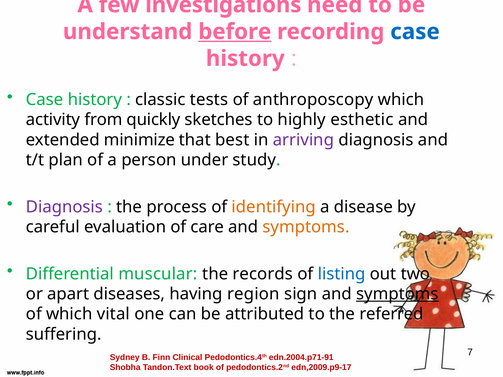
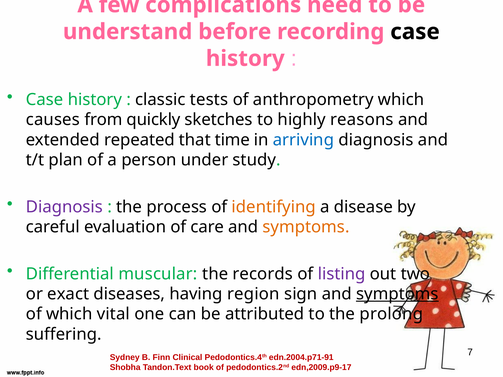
investigations: investigations -> complications
before underline: present -> none
case at (415, 32) colour: blue -> black
anthroposcopy: anthroposcopy -> anthropometry
activity: activity -> causes
esthetic: esthetic -> reasons
minimize: minimize -> repeated
best: best -> time
arriving colour: purple -> blue
listing colour: blue -> purple
apart: apart -> exact
referred: referred -> prolong
